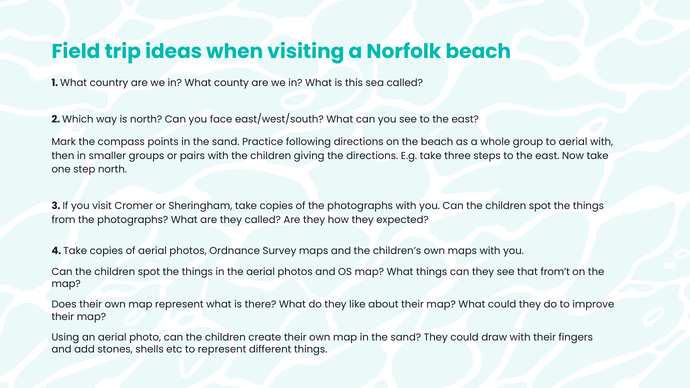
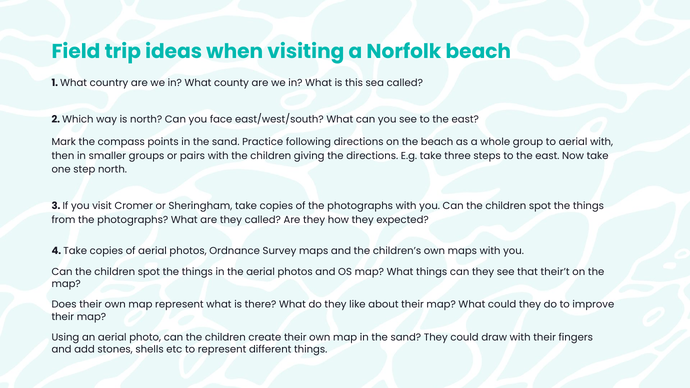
from’t: from’t -> their’t
